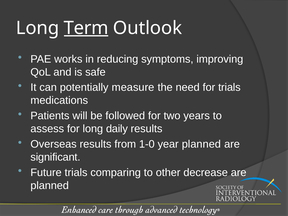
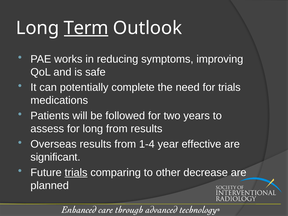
measure: measure -> complete
long daily: daily -> from
1-0: 1-0 -> 1-4
year planned: planned -> effective
trials at (76, 172) underline: none -> present
